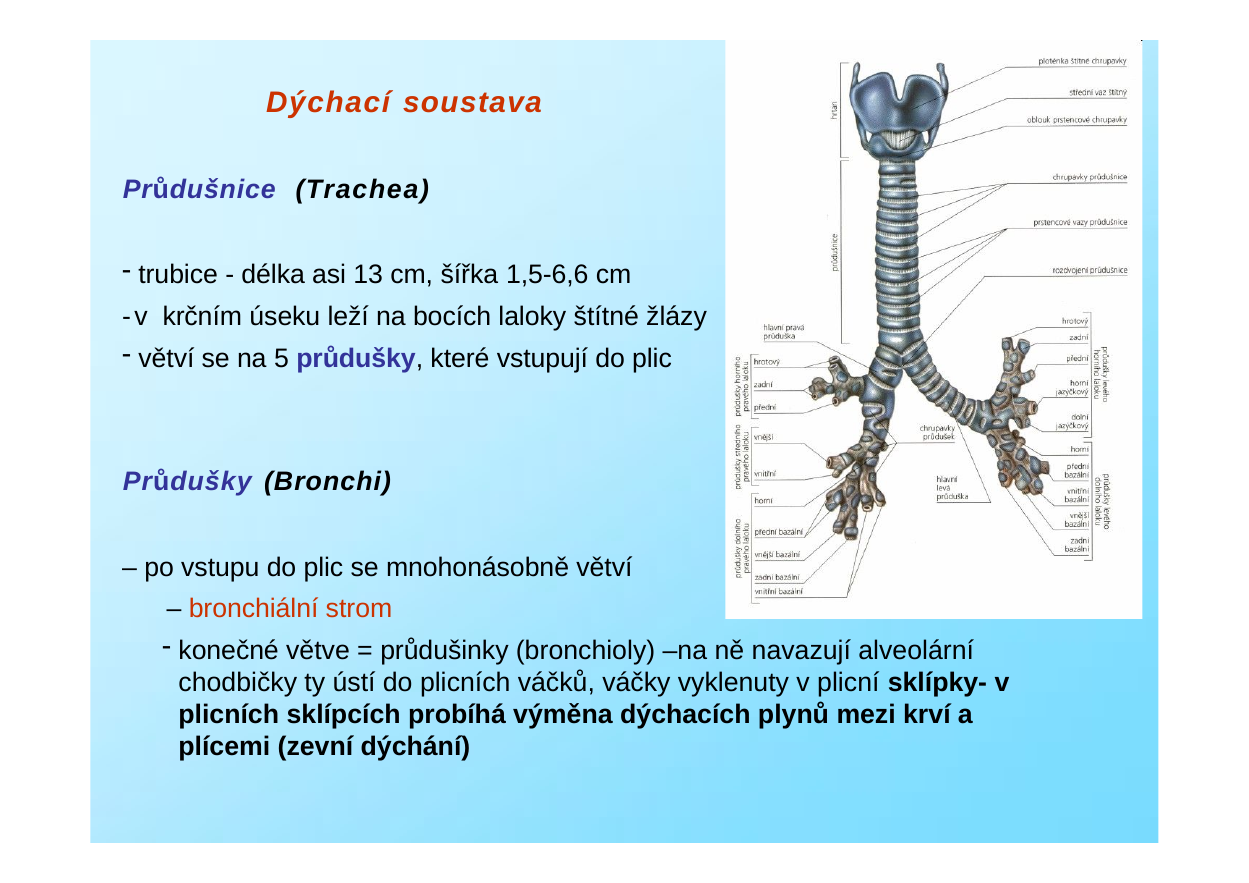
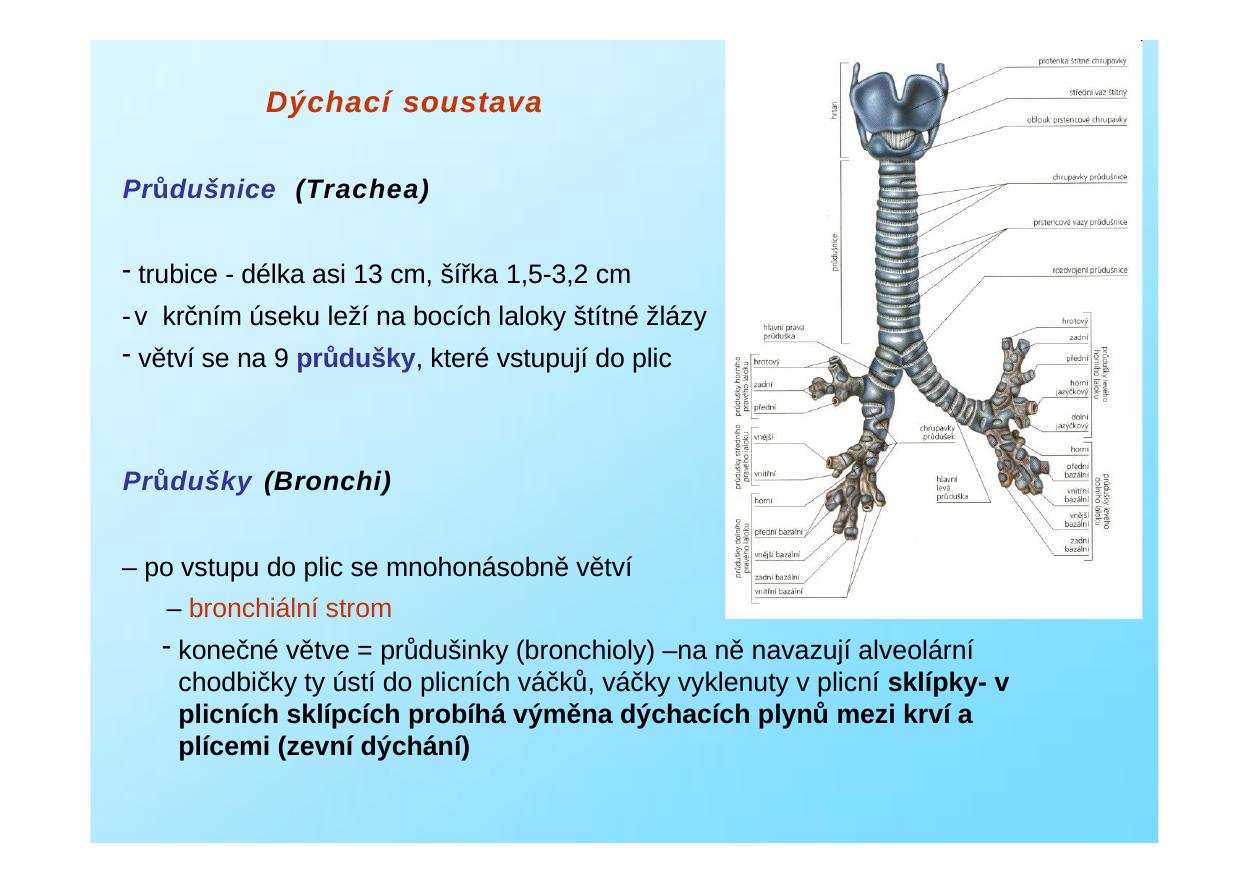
1,5-6,6: 1,5-6,6 -> 1,5-3,2
5: 5 -> 9
